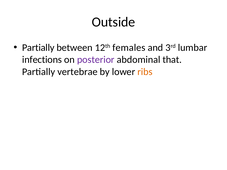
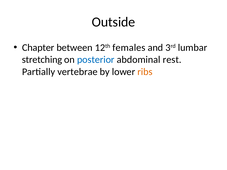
Partially at (38, 48): Partially -> Chapter
infections: infections -> stretching
posterior colour: purple -> blue
that: that -> rest
